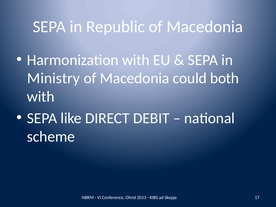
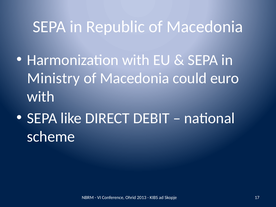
both: both -> euro
